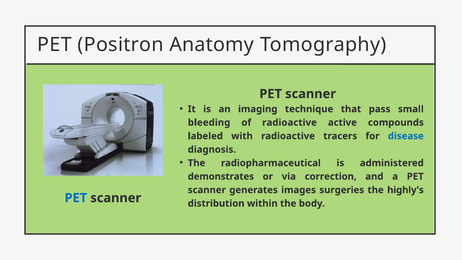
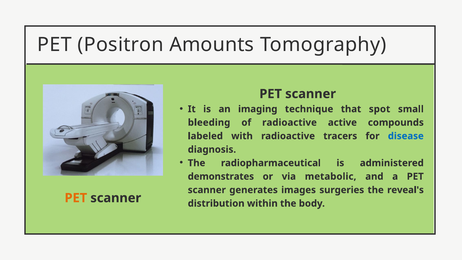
Anatomy: Anatomy -> Amounts
pass: pass -> spot
correction: correction -> metabolic
highly's: highly's -> reveal's
PET at (76, 198) colour: blue -> orange
